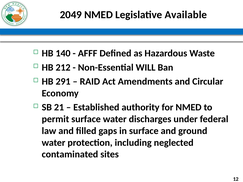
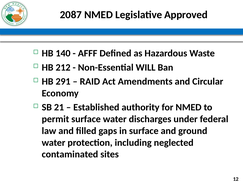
2049: 2049 -> 2087
Available: Available -> Approved
